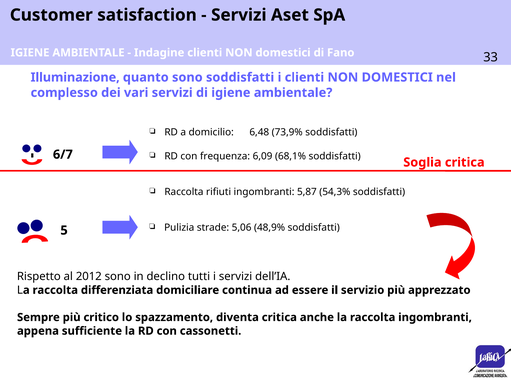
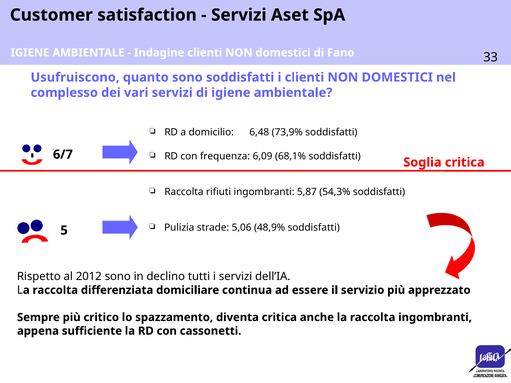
Illuminazione: Illuminazione -> Usufruiscono
